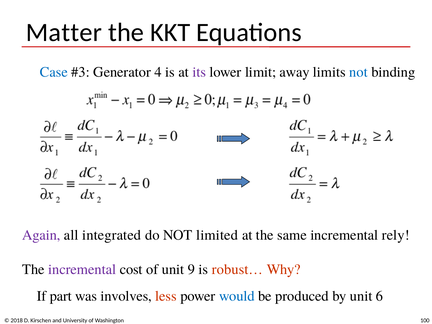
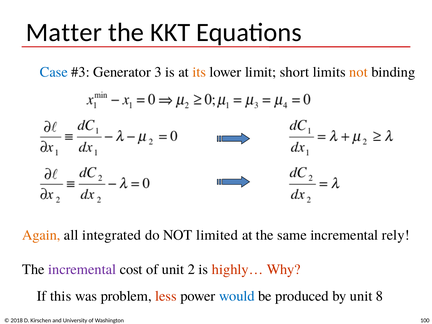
4: 4 -> 3
its colour: purple -> orange
away: away -> short
not at (359, 72) colour: blue -> orange
Again colour: purple -> orange
9: 9 -> 2
robust…: robust… -> highly…
part: part -> this
involves: involves -> problem
6: 6 -> 8
